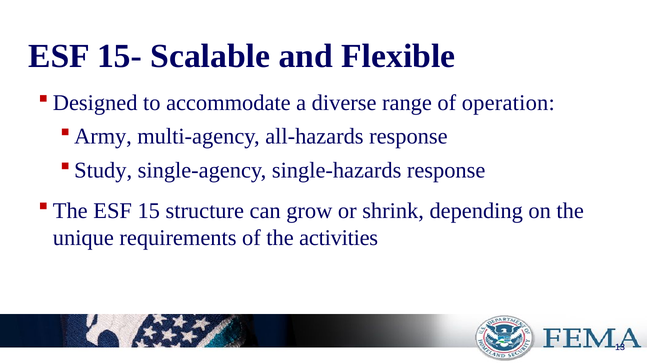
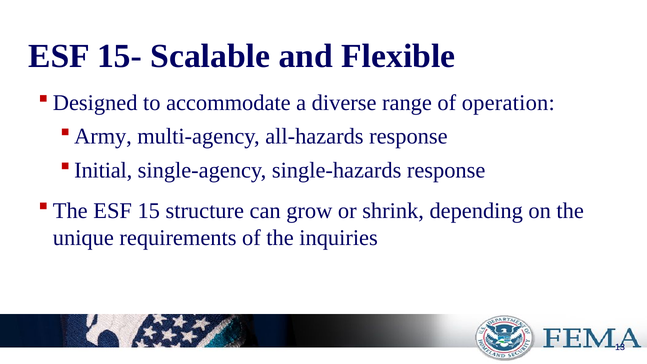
Study: Study -> Initial
activities: activities -> inquiries
